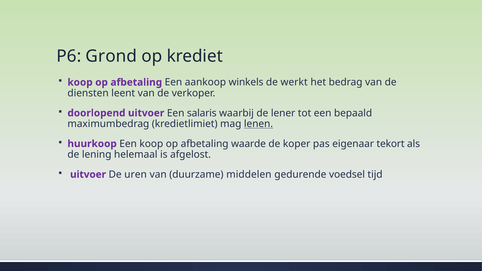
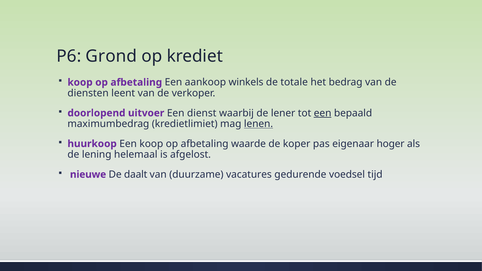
werkt: werkt -> totale
salaris: salaris -> dienst
een at (323, 113) underline: none -> present
tekort: tekort -> hoger
uitvoer at (88, 175): uitvoer -> nieuwe
uren: uren -> daalt
middelen: middelen -> vacatures
